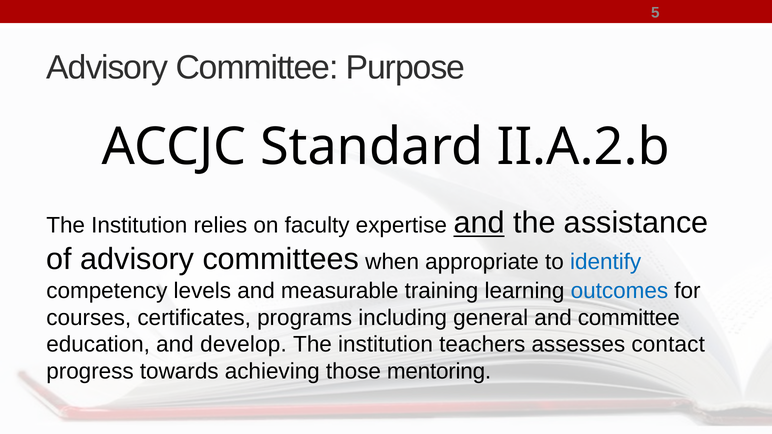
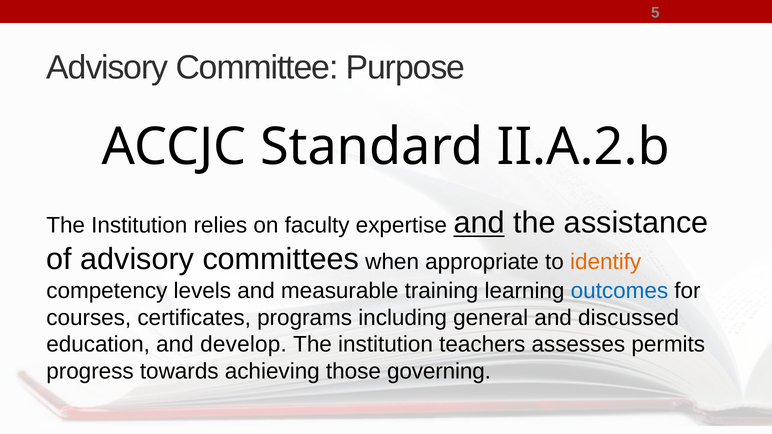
identify colour: blue -> orange
and committee: committee -> discussed
contact: contact -> permits
mentoring: mentoring -> governing
